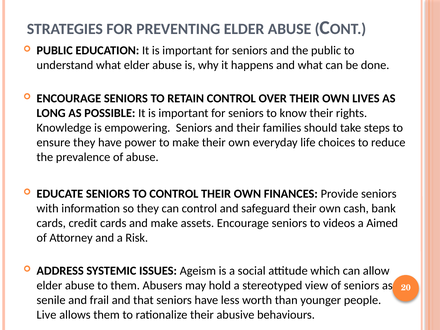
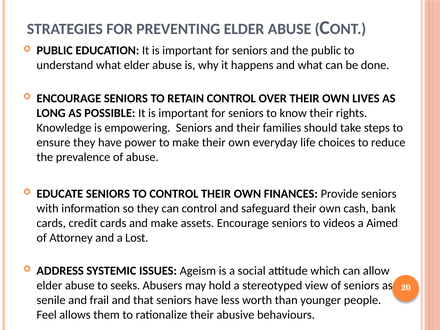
Risk: Risk -> Lost
to them: them -> seeks
Live: Live -> Feel
